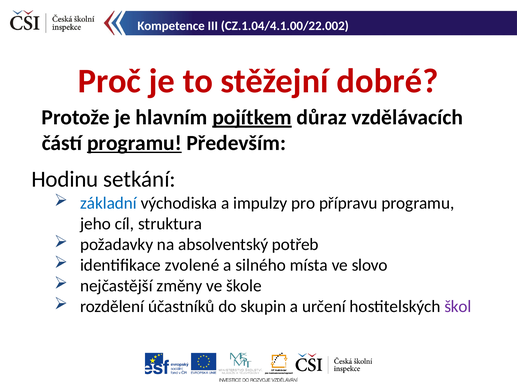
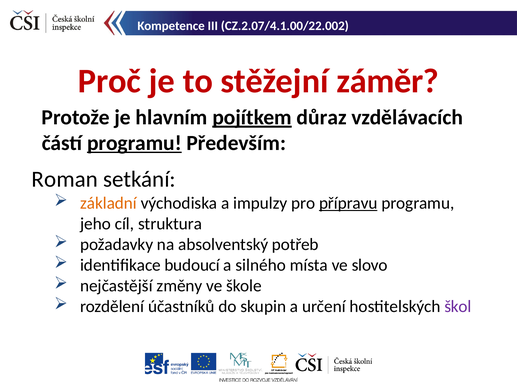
CZ.1.04/4.1.00/22.002: CZ.1.04/4.1.00/22.002 -> CZ.2.07/4.1.00/22.002
dobré: dobré -> záměr
Hodinu: Hodinu -> Roman
základní colour: blue -> orange
přípravu underline: none -> present
zvolené: zvolené -> budoucí
